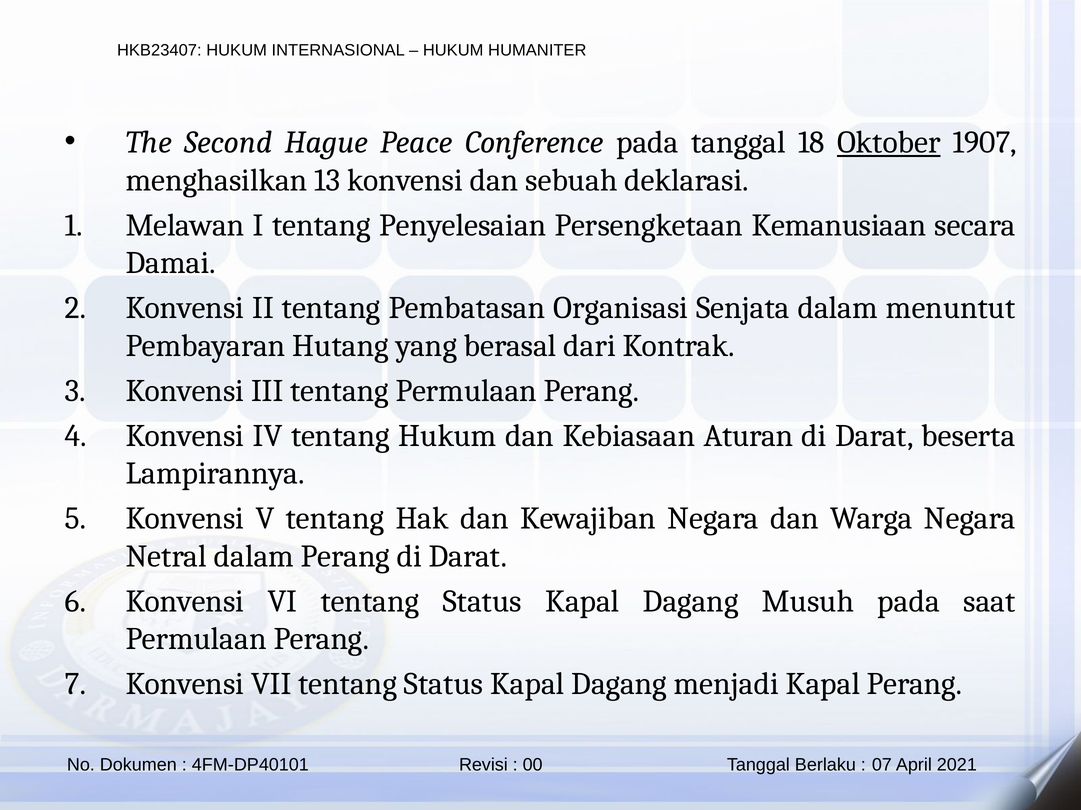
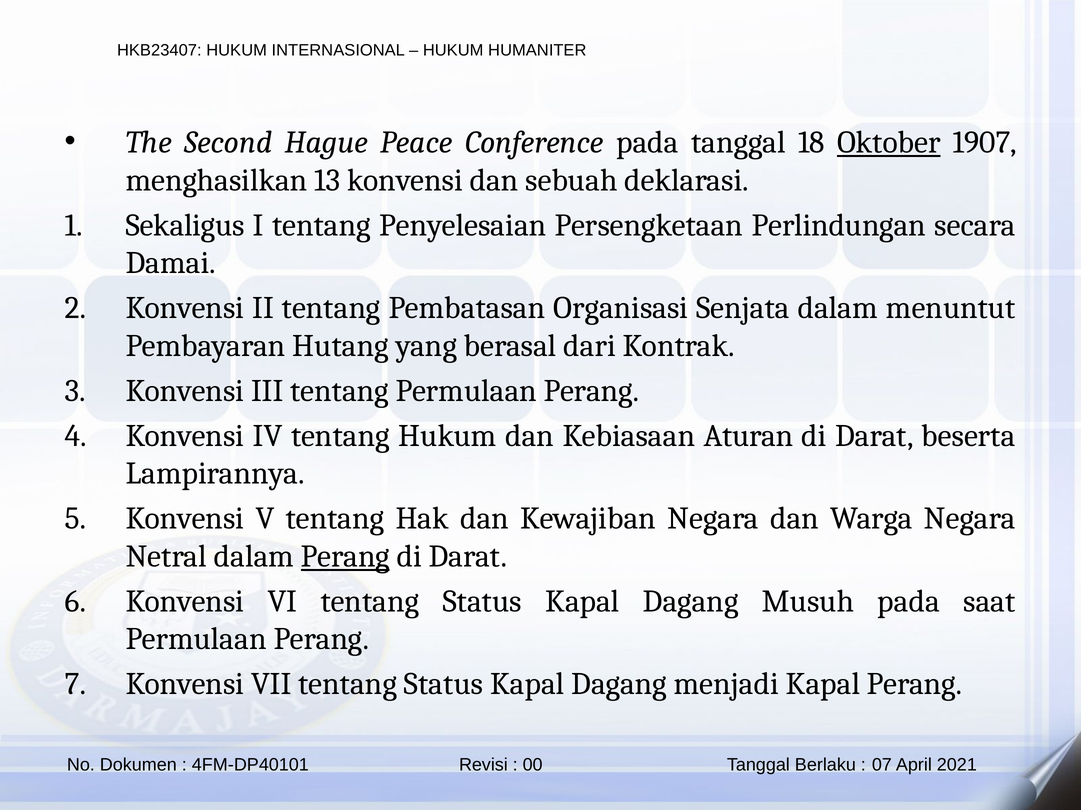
Melawan: Melawan -> Sekaligus
Kemanusiaan: Kemanusiaan -> Perlindungan
Perang at (345, 557) underline: none -> present
